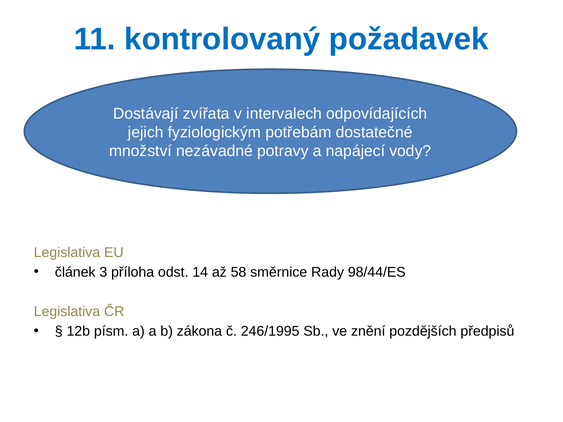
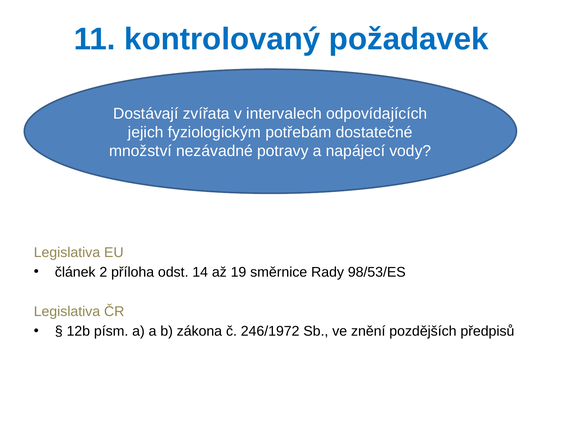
3: 3 -> 2
58: 58 -> 19
98/44/ES: 98/44/ES -> 98/53/ES
246/1995: 246/1995 -> 246/1972
